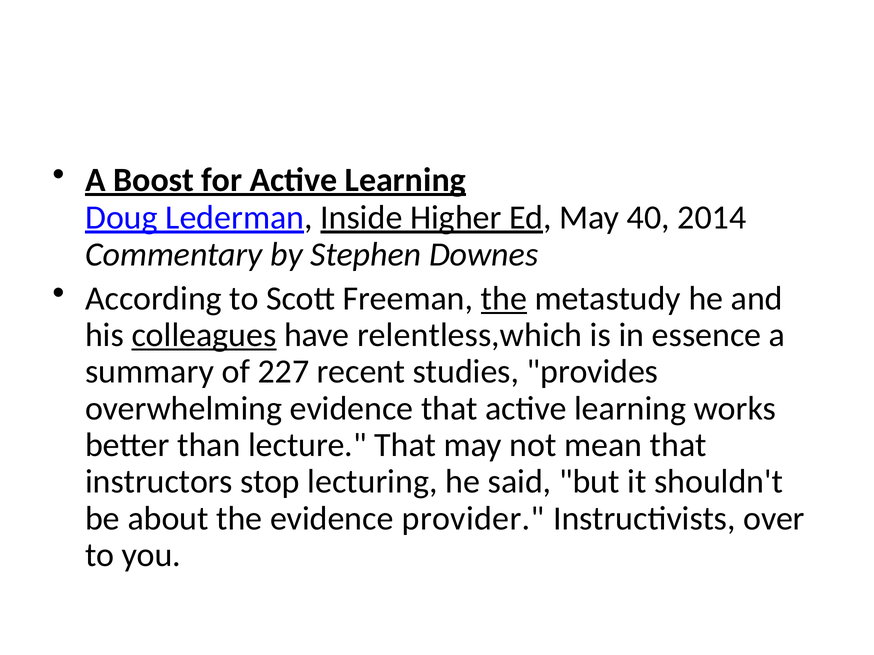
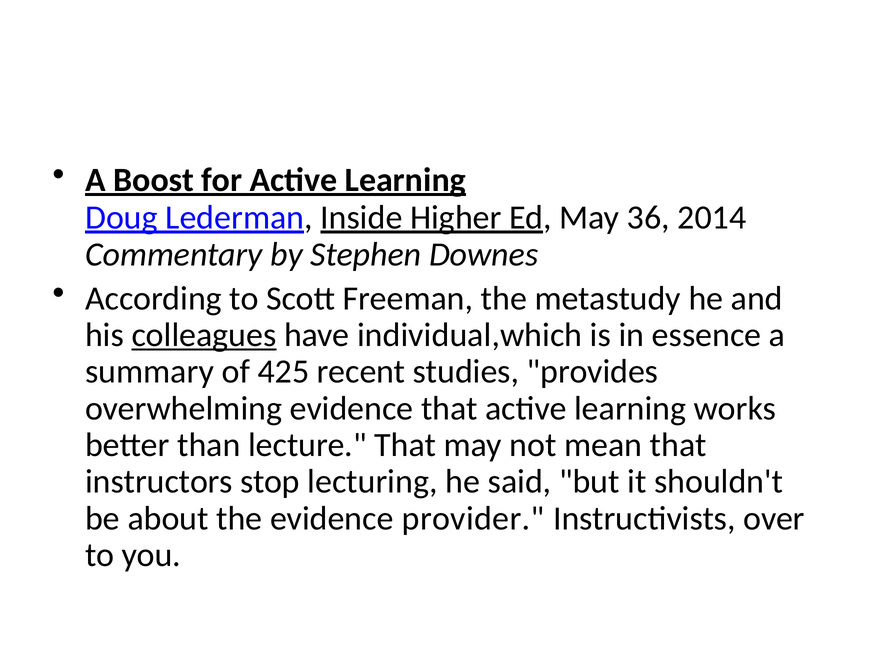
40: 40 -> 36
the at (504, 299) underline: present -> none
relentless,which: relentless,which -> individual,which
227: 227 -> 425
